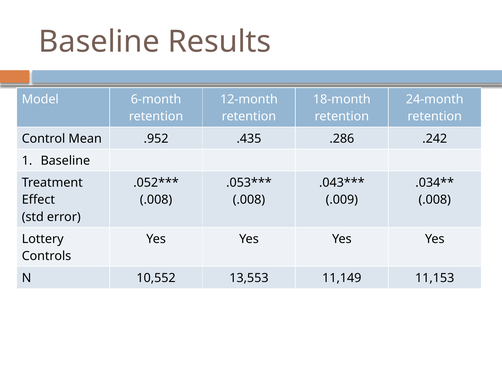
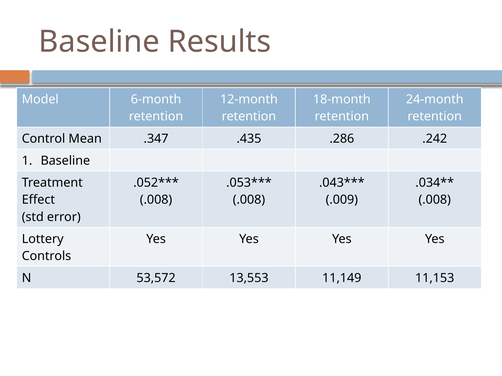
.952: .952 -> .347
10,552: 10,552 -> 53,572
